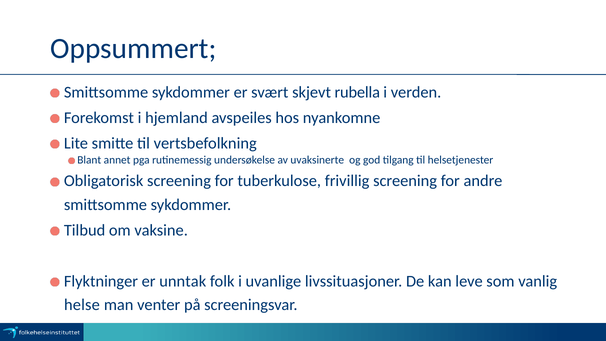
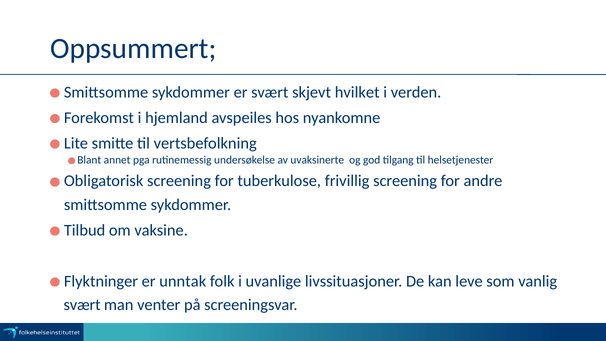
rubella: rubella -> hvilket
helse at (82, 305): helse -> svært
